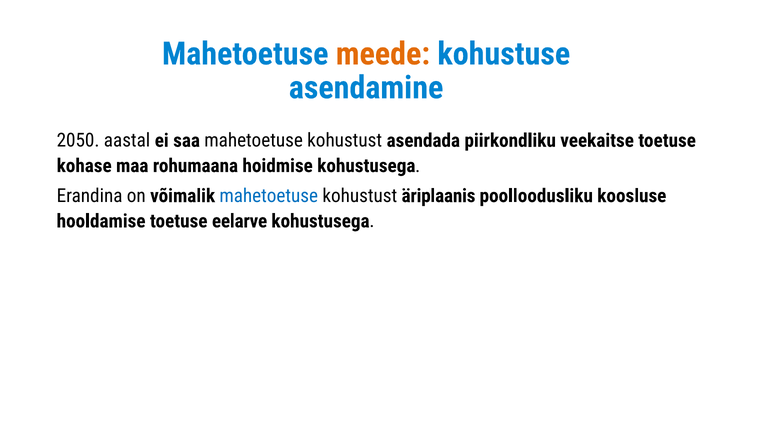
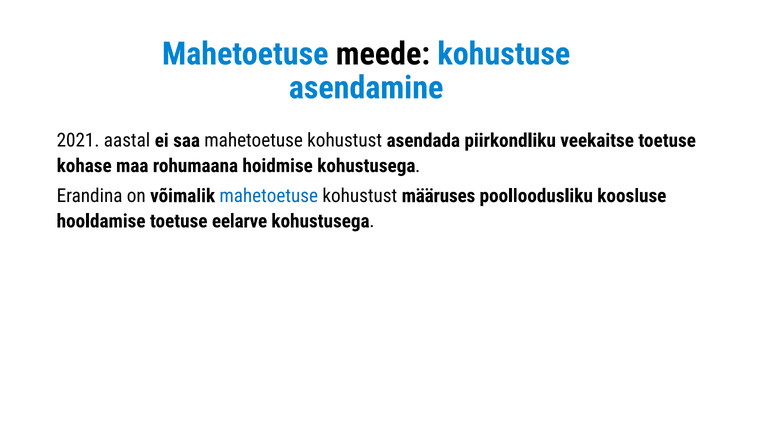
meede colour: orange -> black
2050: 2050 -> 2021
äriplaanis: äriplaanis -> määruses
